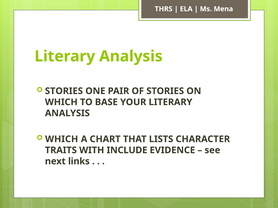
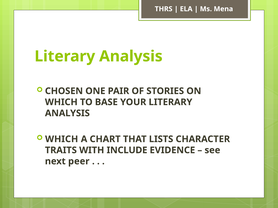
STORIES at (64, 91): STORIES -> CHOSEN
links: links -> peer
